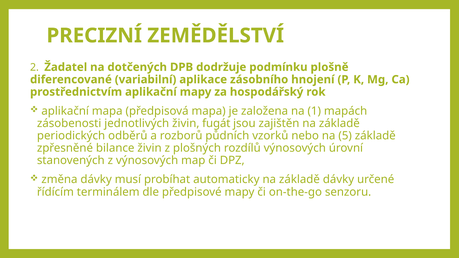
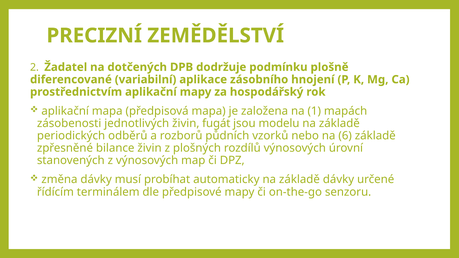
zajištěn: zajištěn -> modelu
5: 5 -> 6
